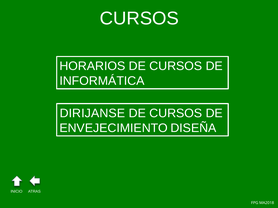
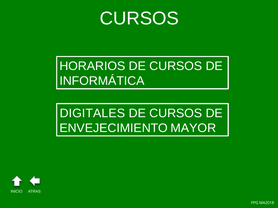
DIRIJANSE: DIRIJANSE -> DIGITALES
DISEÑA: DISEÑA -> MAYOR
